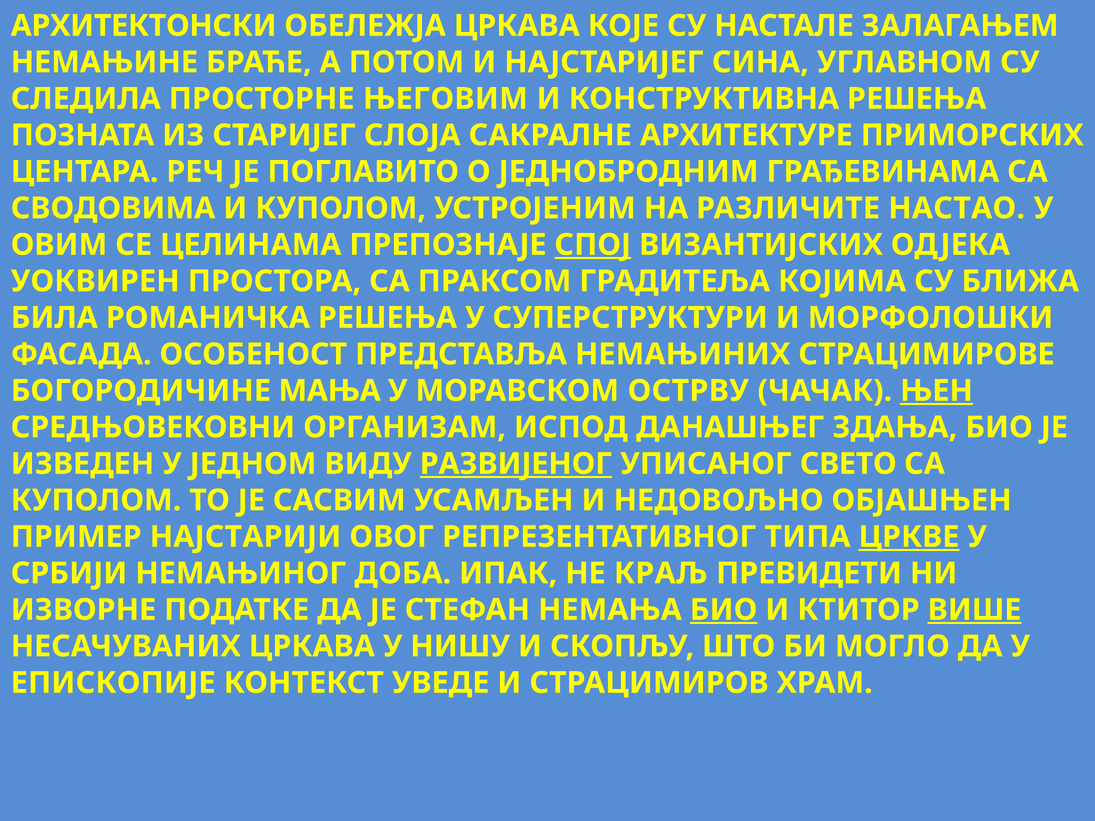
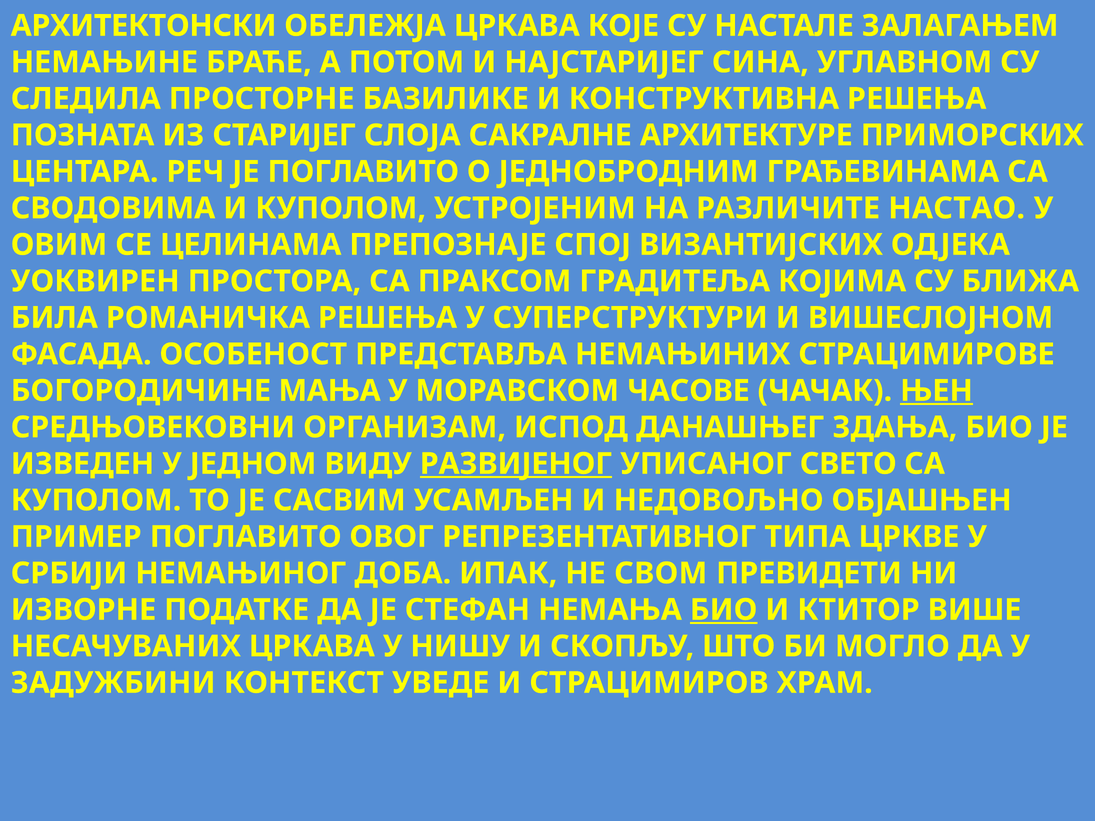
ЊЕГОВИМ: ЊЕГОВИМ -> БАЗИЛИКЕ
СПОЈ underline: present -> none
МОРФОЛОШКИ: МОРФОЛОШКИ -> ВИШЕСЛОЈНОМ
ОСТРВУ: ОСТРВУ -> ЧАСОВЕ
ПРИМЕР НАЈСТАРИЈИ: НАЈСТАРИЈИ -> ПОГЛАВИТО
ЦРКВЕ underline: present -> none
КРАЉ: КРАЉ -> СВОМ
ВИШЕ underline: present -> none
ЕПИСКОПИЈЕ: ЕПИСКОПИЈЕ -> ЗАДУЖБИНИ
